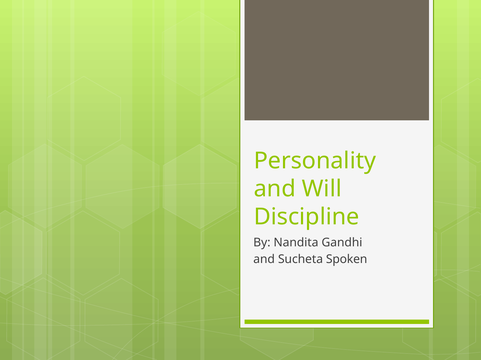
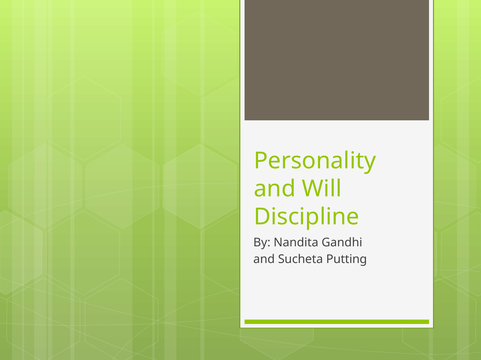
Spoken: Spoken -> Putting
